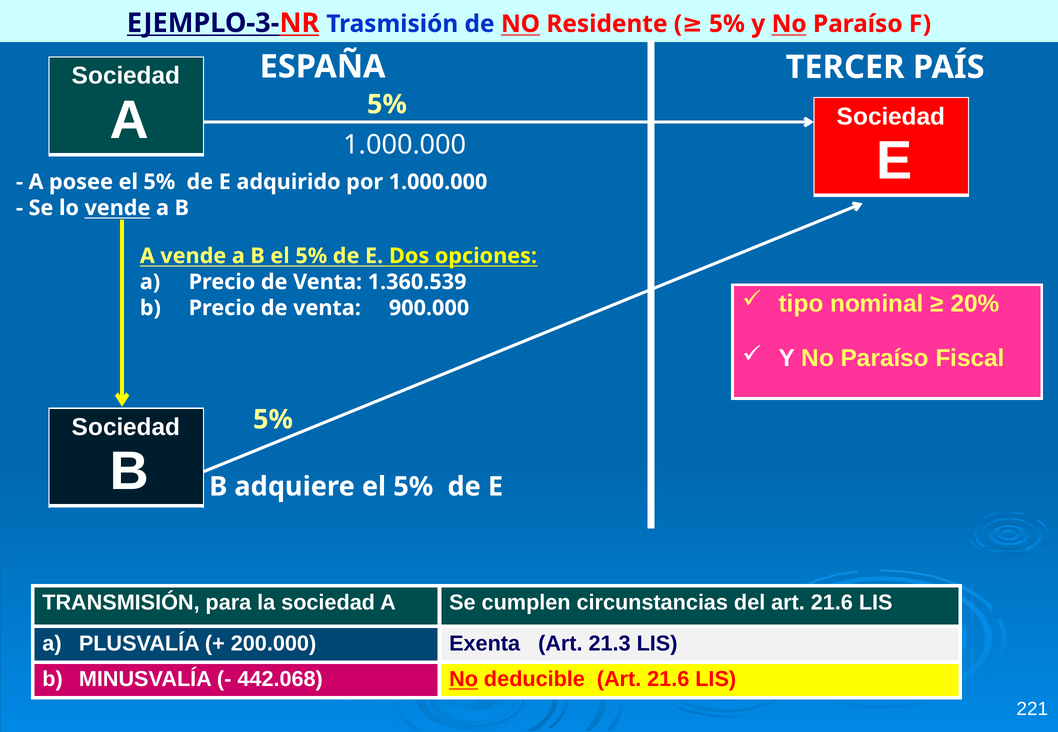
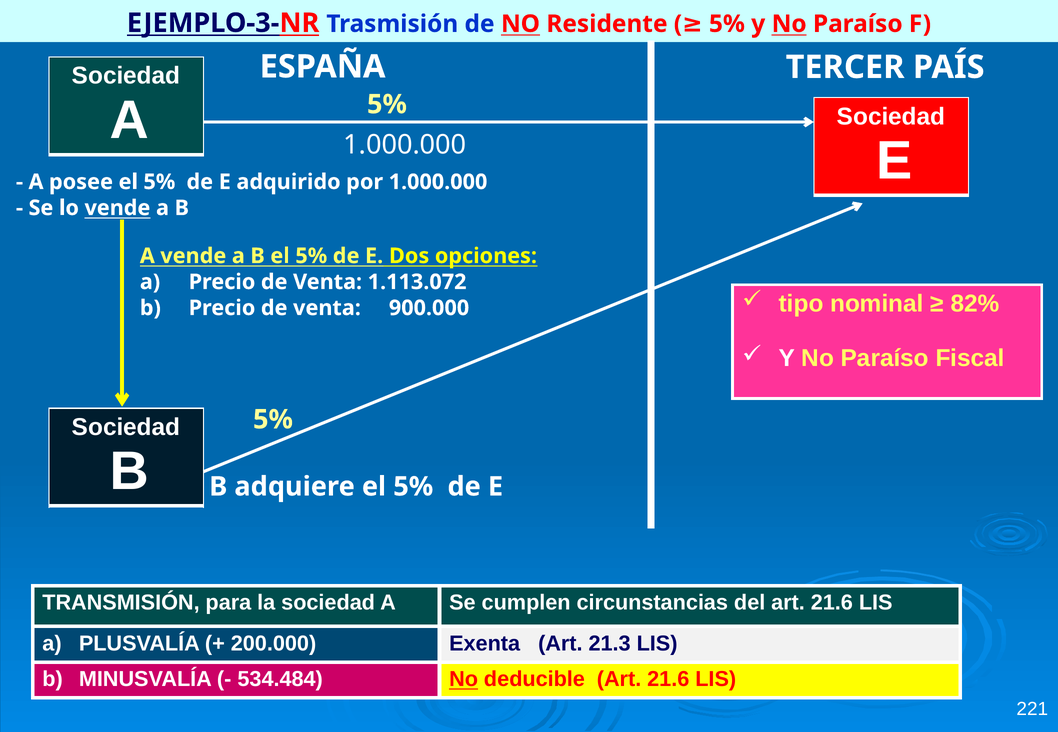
1.360.539: 1.360.539 -> 1.113.072
20%: 20% -> 82%
442.068: 442.068 -> 534.484
